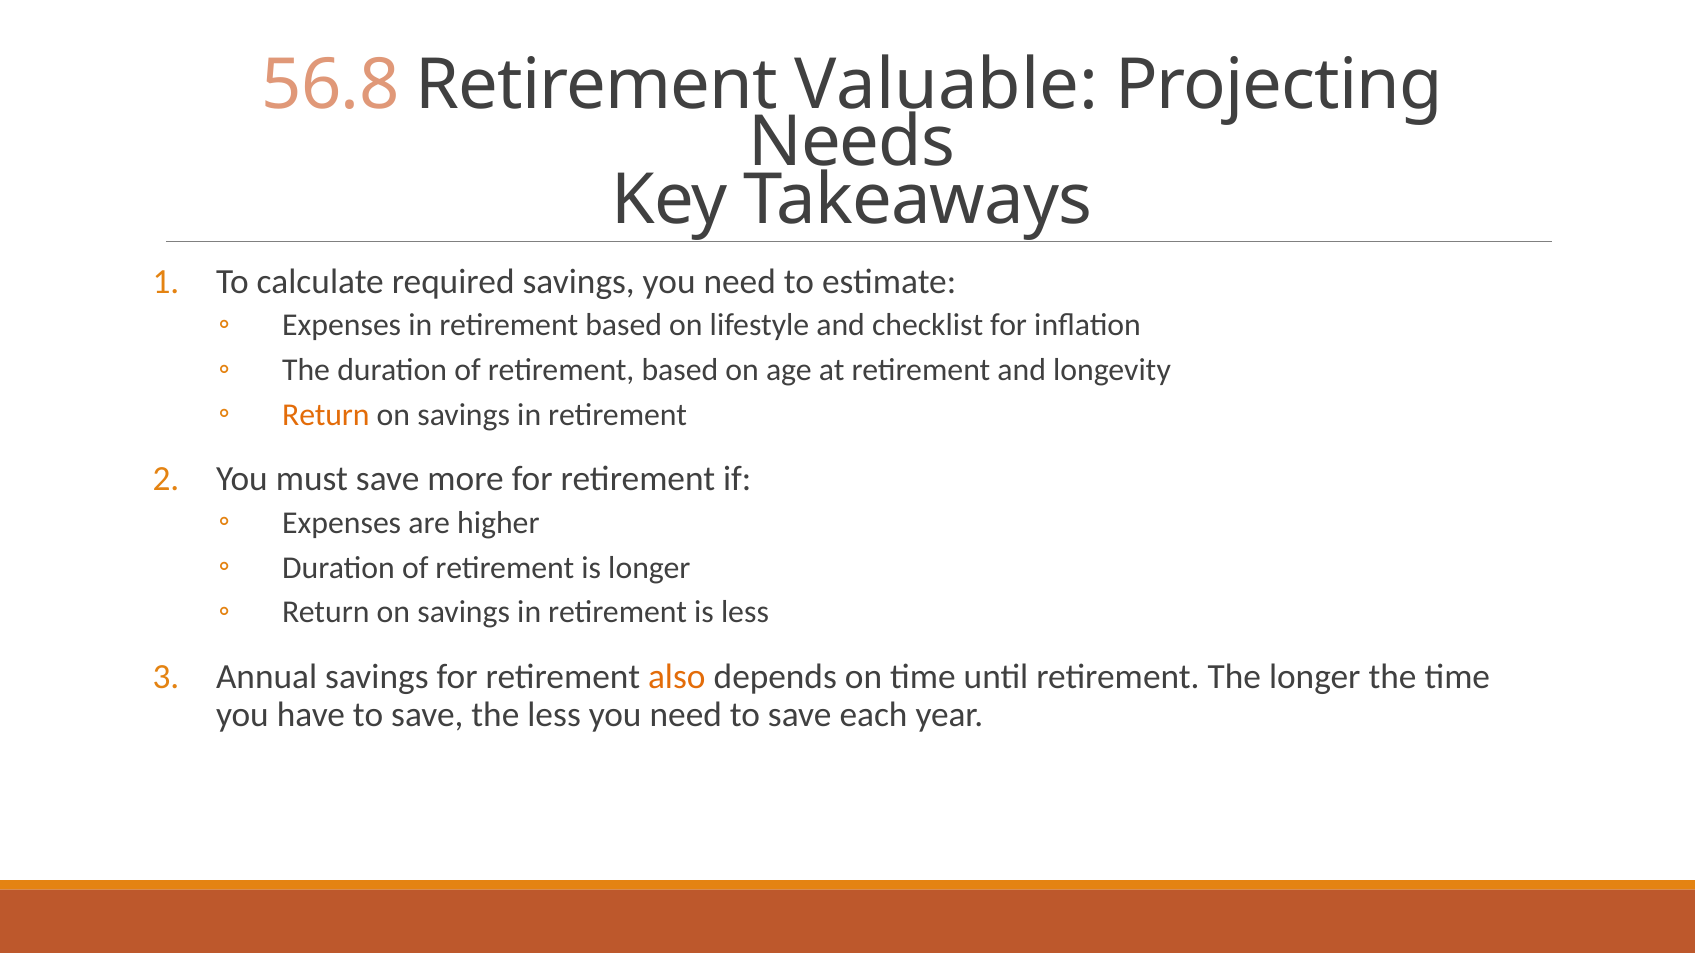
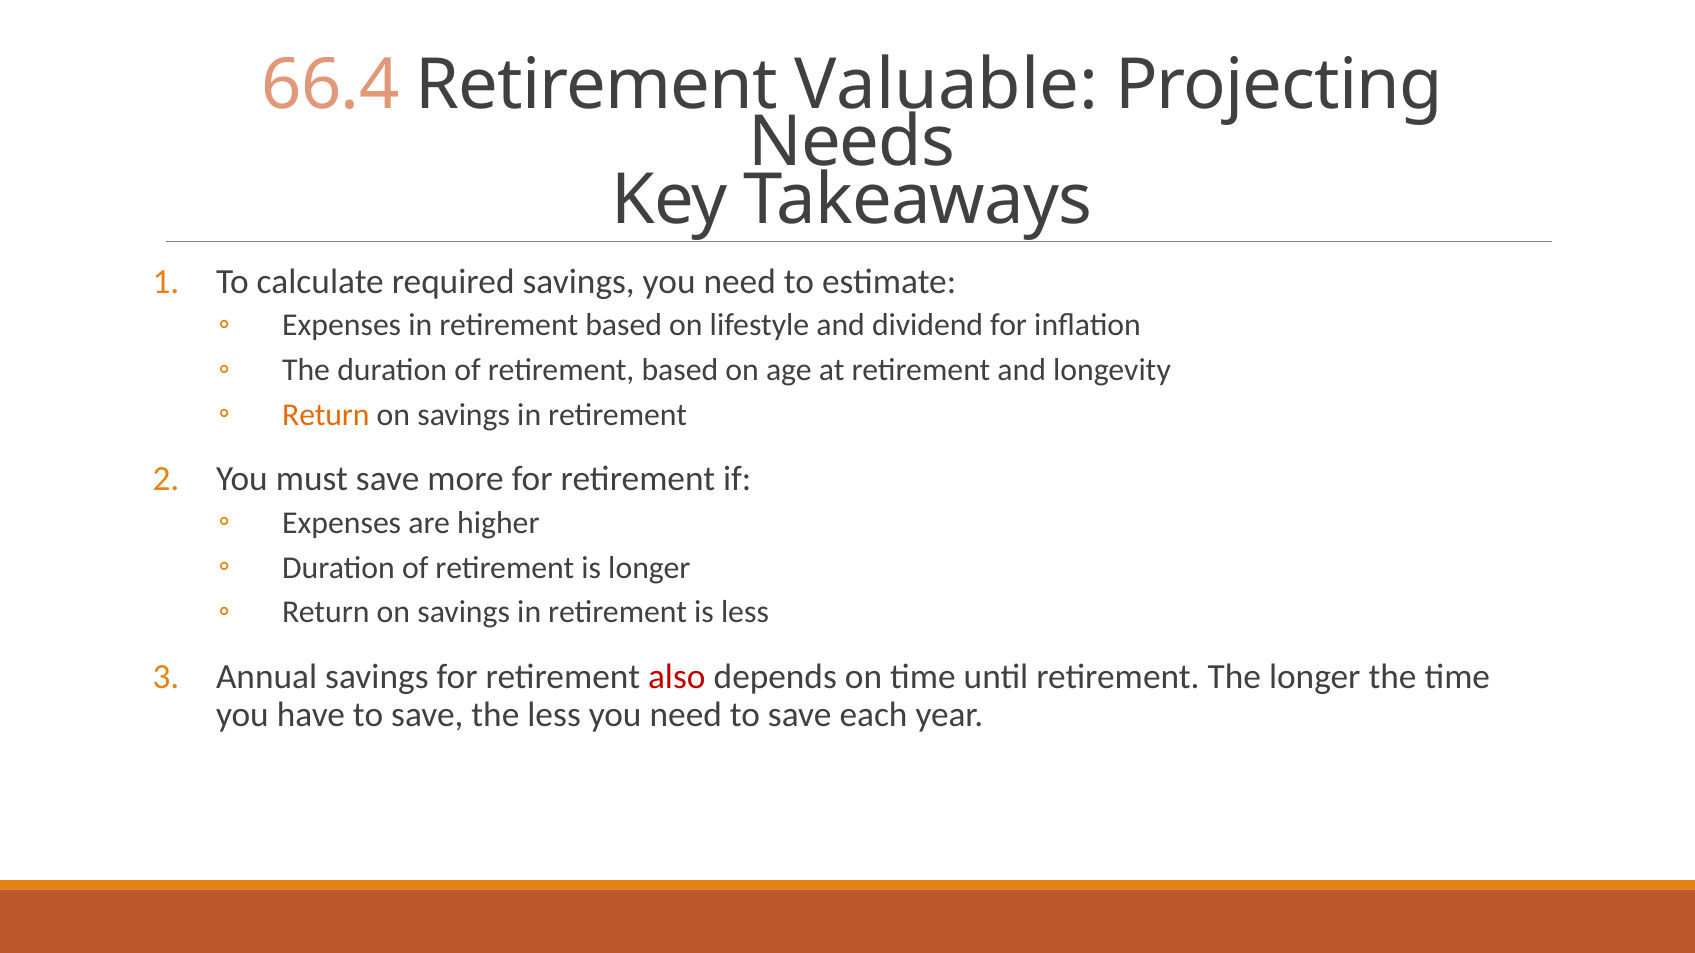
56.8: 56.8 -> 66.4
checklist: checklist -> dividend
also colour: orange -> red
